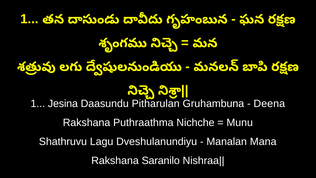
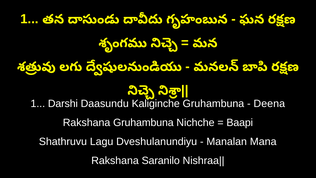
Jesina: Jesina -> Darshi
Pitharulan: Pitharulan -> Kaliginche
Rakshana Puthraathma: Puthraathma -> Gruhambuna
Munu: Munu -> Baapi
